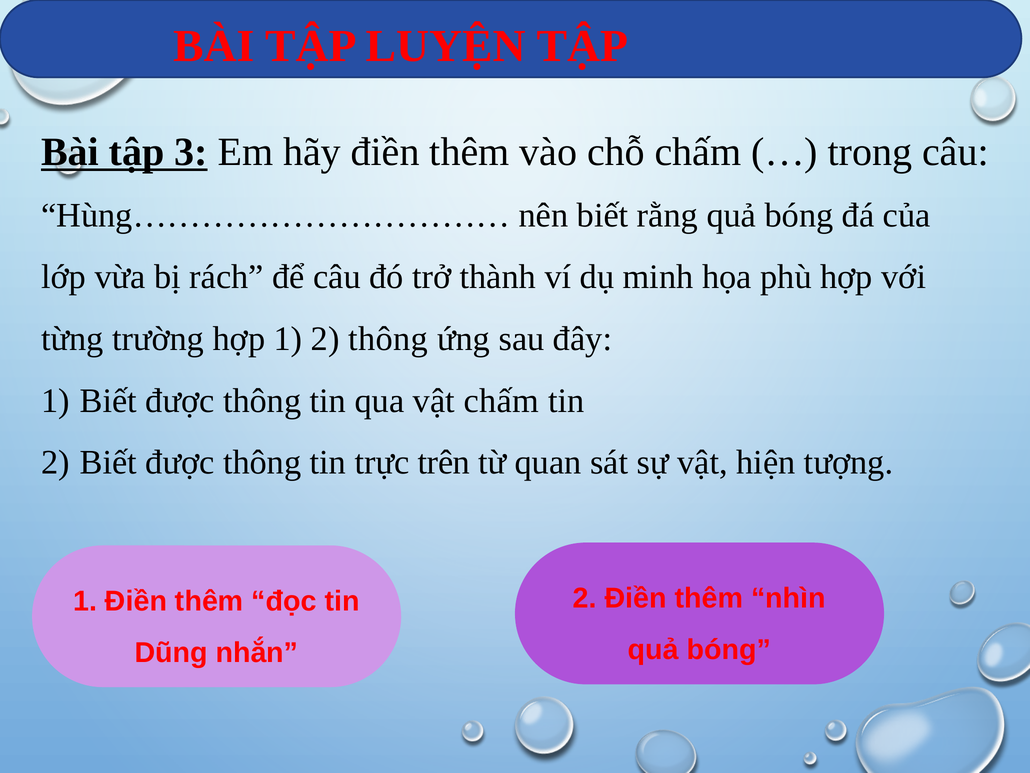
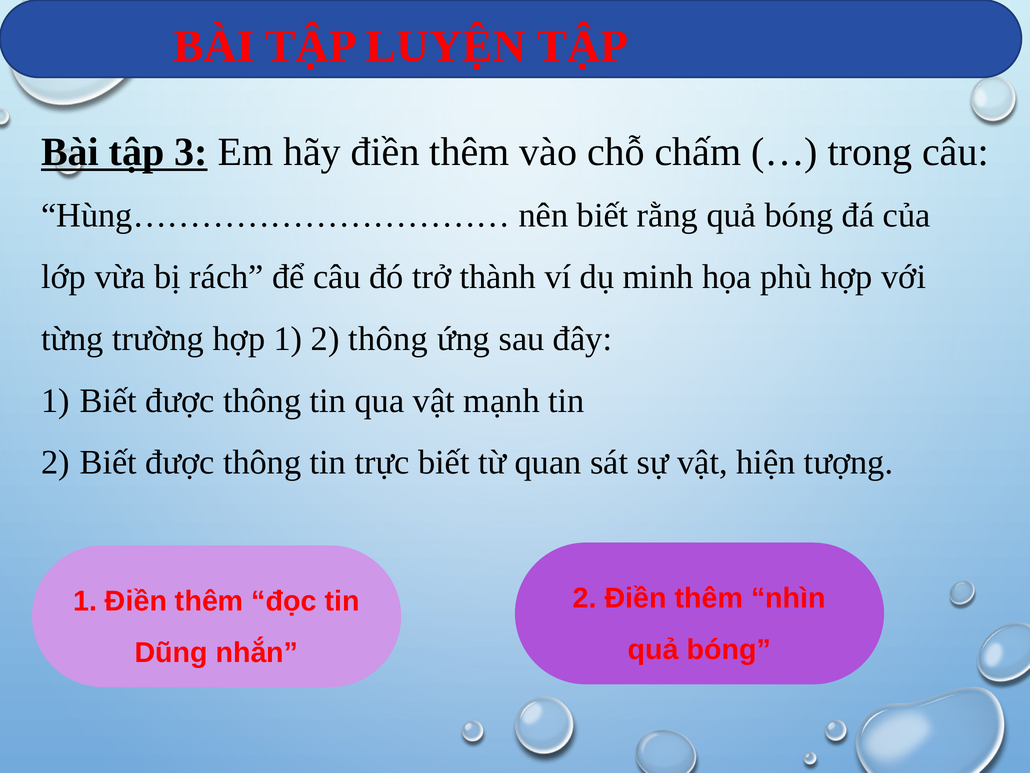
vật chấm: chấm -> mạnh
trực trên: trên -> biết
